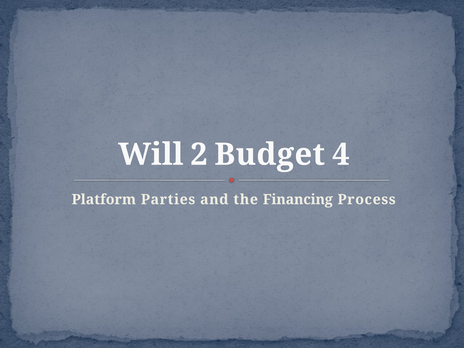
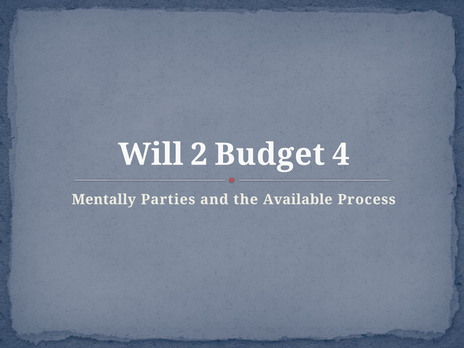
Platform: Platform -> Mentally
Financing: Financing -> Available
